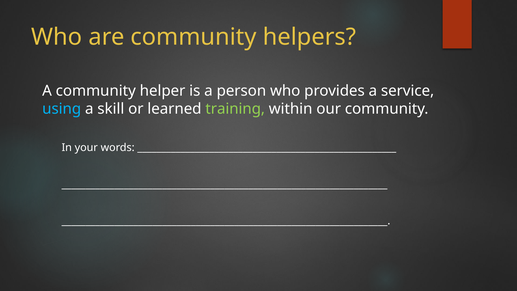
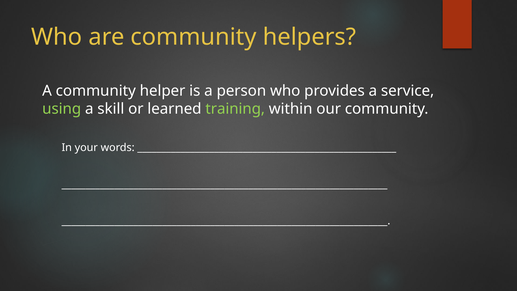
using colour: light blue -> light green
